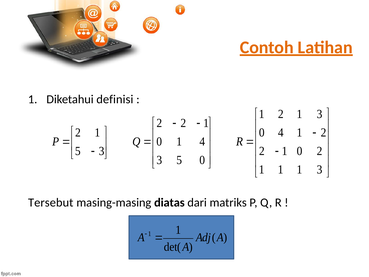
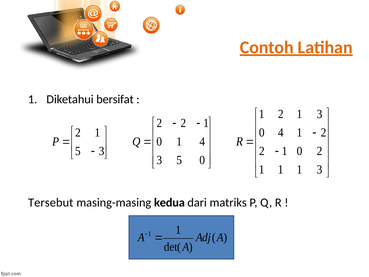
definisi: definisi -> bersifat
diatas: diatas -> kedua
